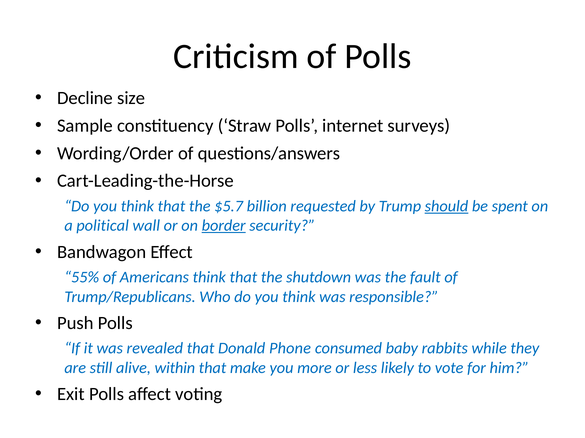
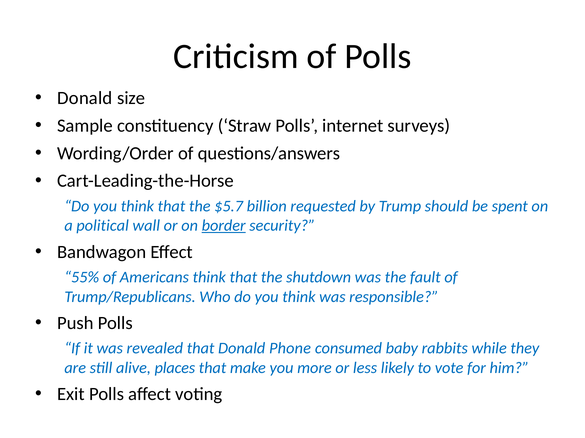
Decline at (85, 98): Decline -> Donald
should underline: present -> none
within: within -> places
